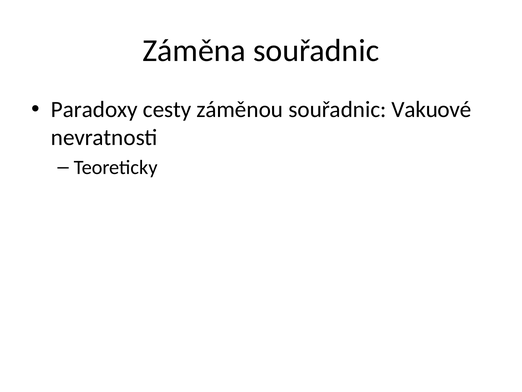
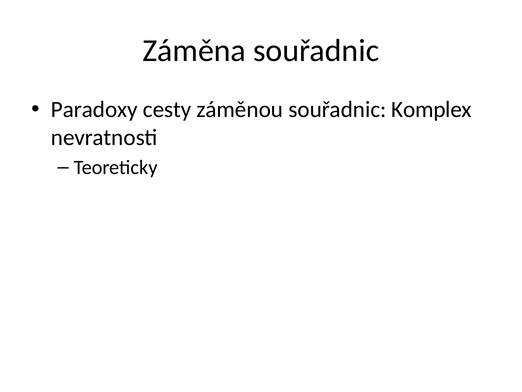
Vakuové: Vakuové -> Komplex
